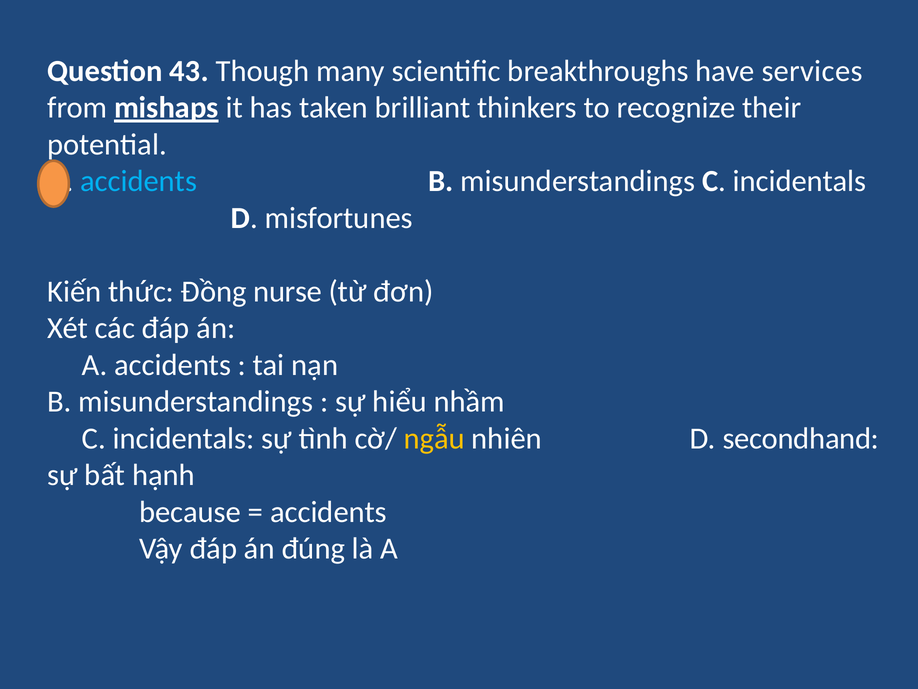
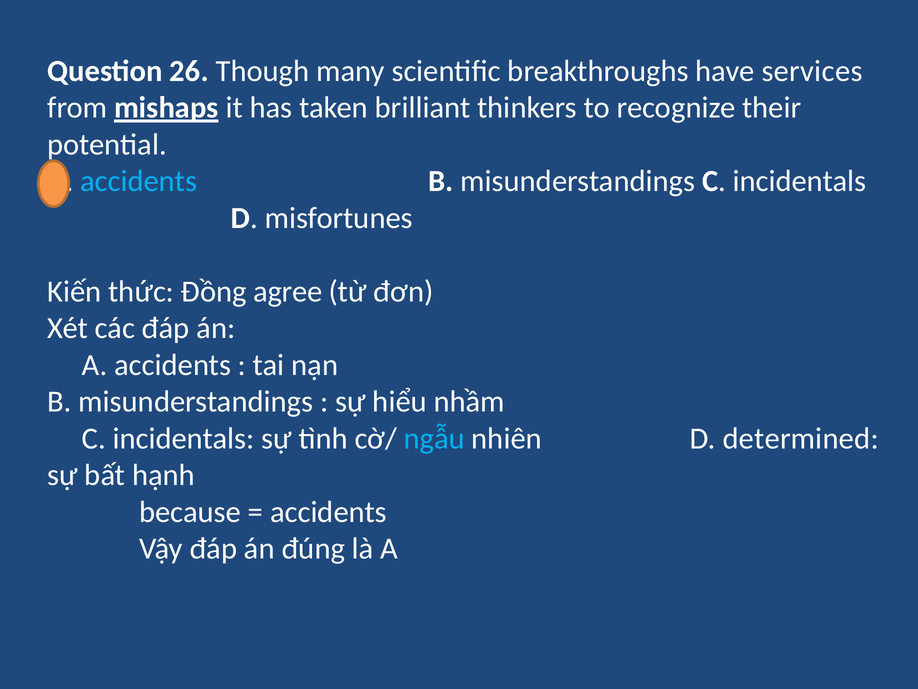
43: 43 -> 26
nurse: nurse -> agree
ngẫu colour: yellow -> light blue
secondhand: secondhand -> determined
